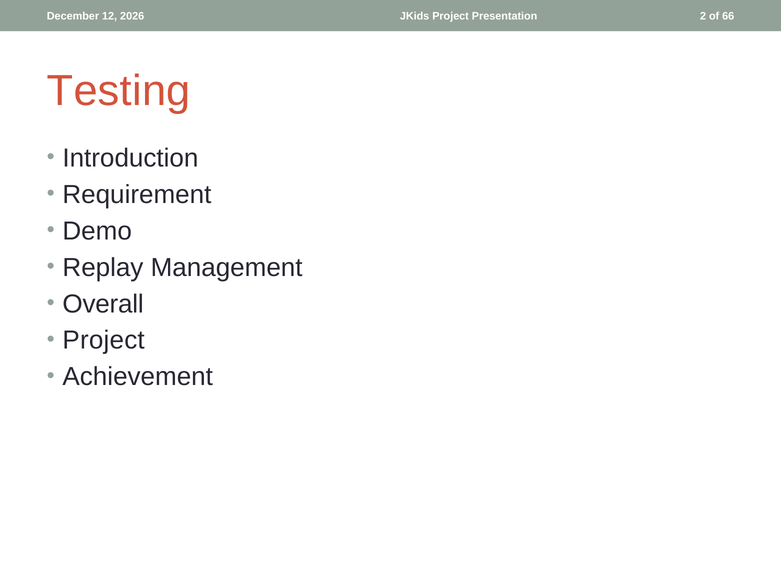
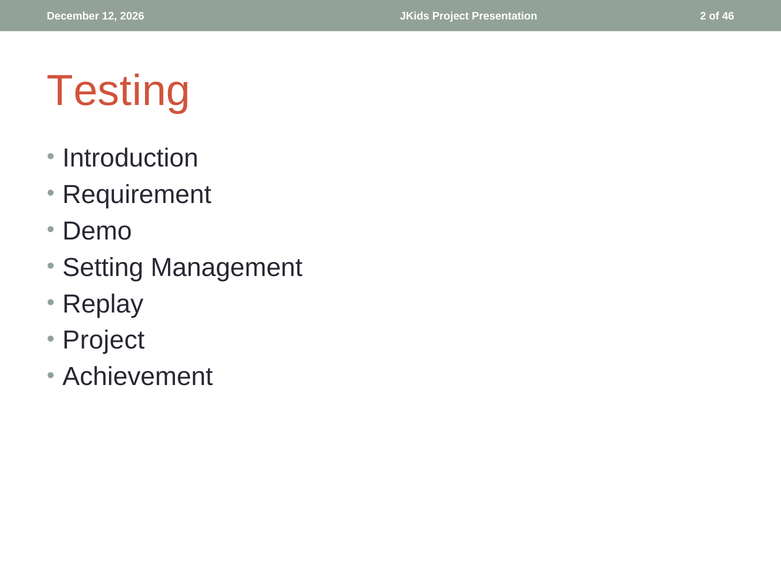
66: 66 -> 46
Replay: Replay -> Setting
Overall: Overall -> Replay
